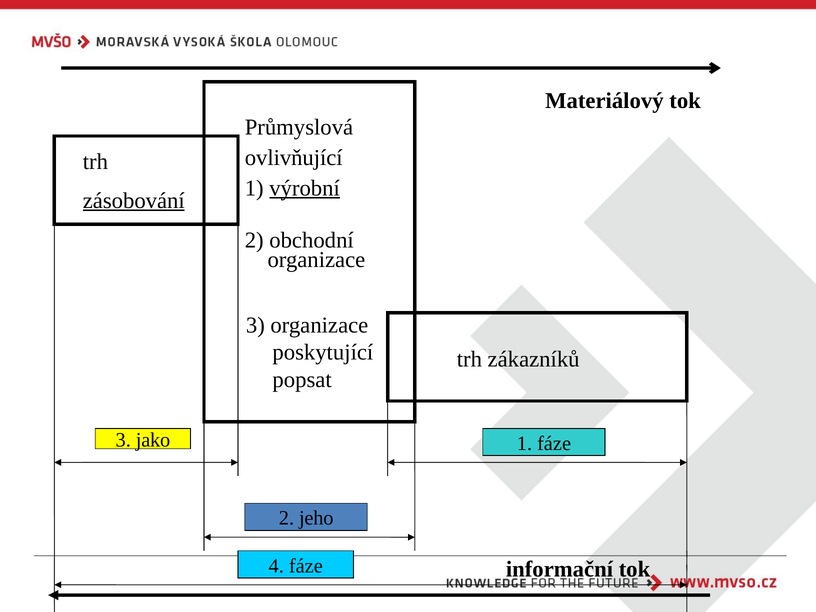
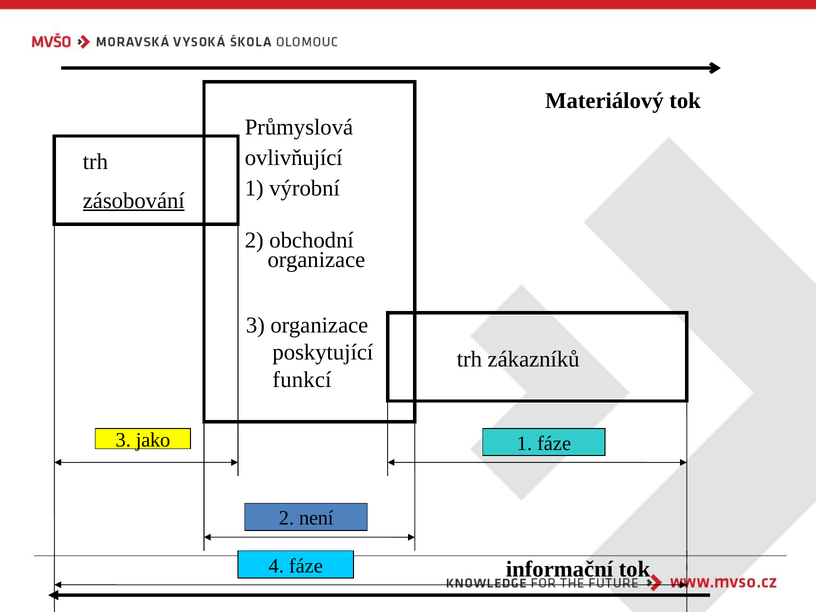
výrobní underline: present -> none
popsat: popsat -> funkcí
jeho: jeho -> není
